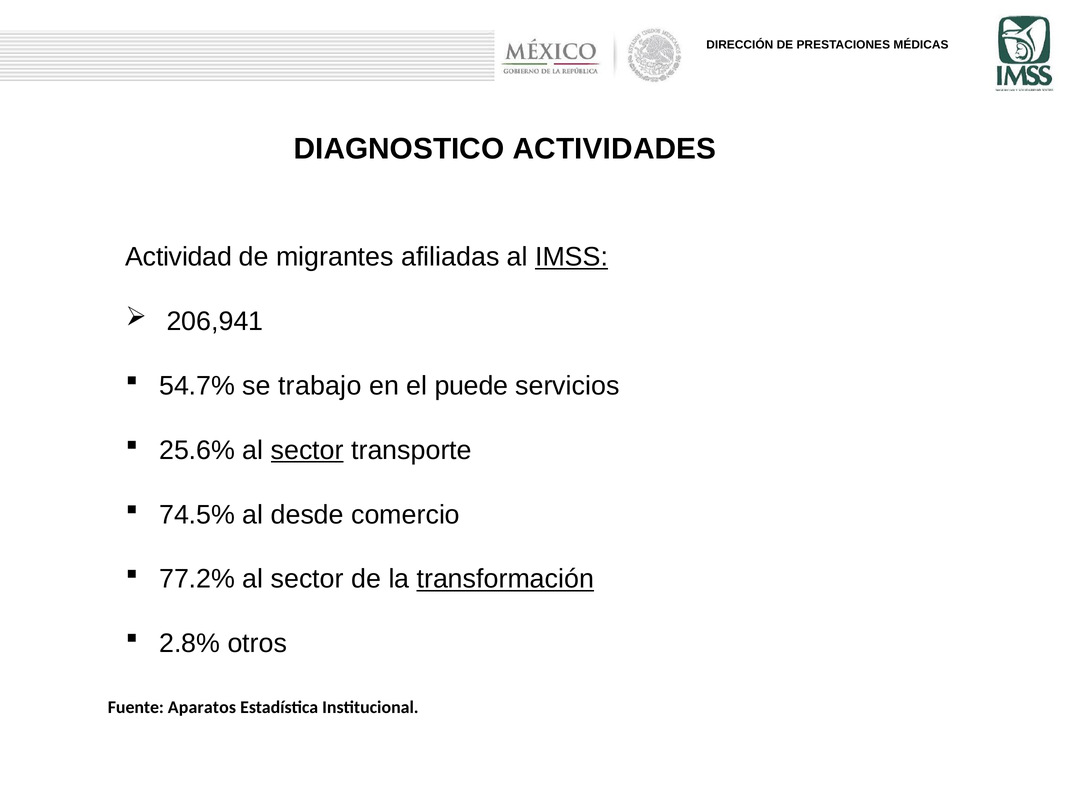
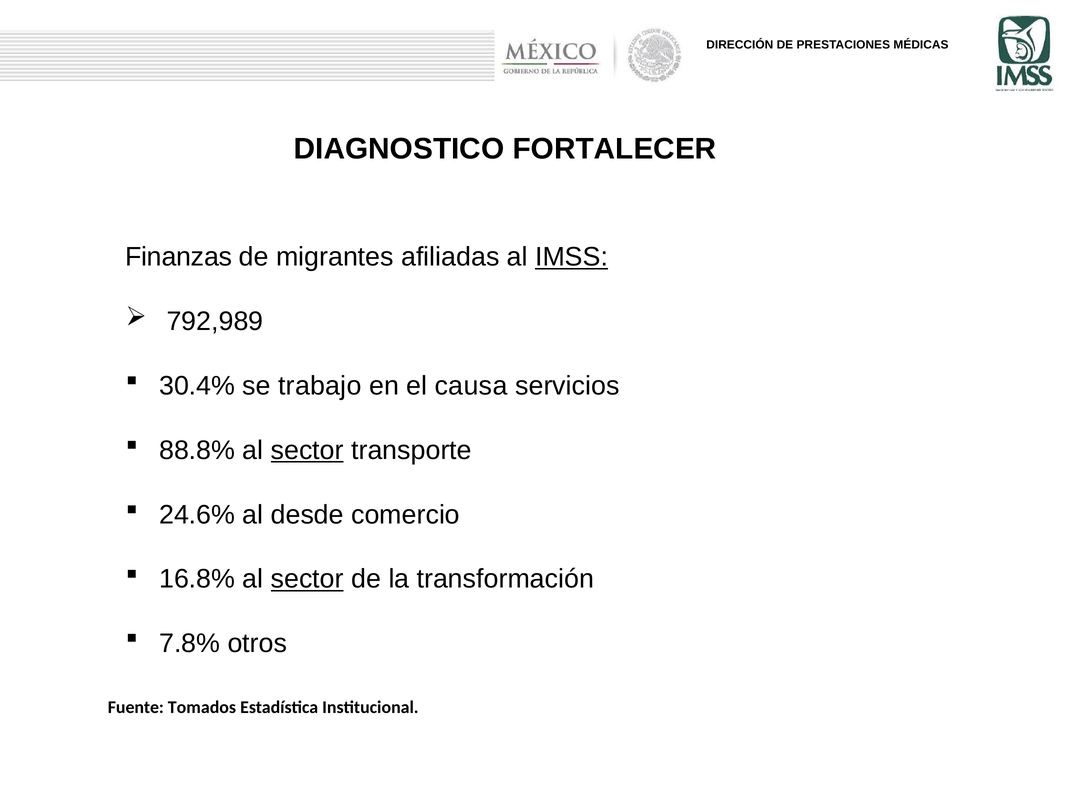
ACTIVIDADES: ACTIVIDADES -> FORTALECER
Actividad: Actividad -> Finanzas
206,941: 206,941 -> 792,989
54.7%: 54.7% -> 30.4%
puede: puede -> causa
25.6%: 25.6% -> 88.8%
74.5%: 74.5% -> 24.6%
77.2%: 77.2% -> 16.8%
sector at (307, 579) underline: none -> present
transformación underline: present -> none
2.8%: 2.8% -> 7.8%
Aparatos: Aparatos -> Tomados
